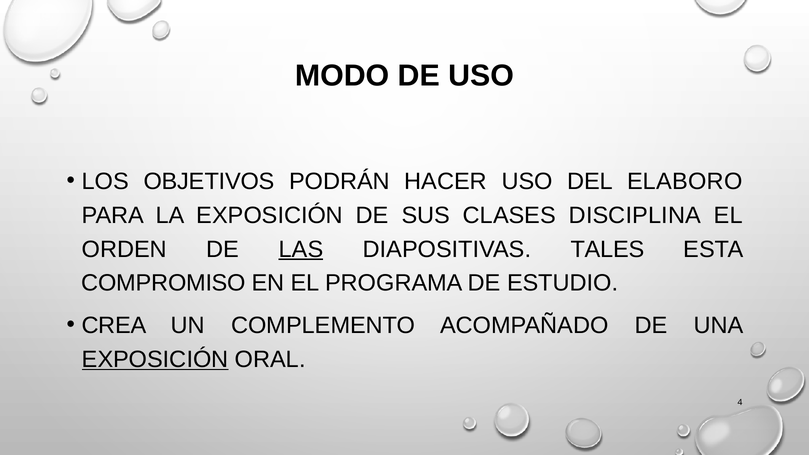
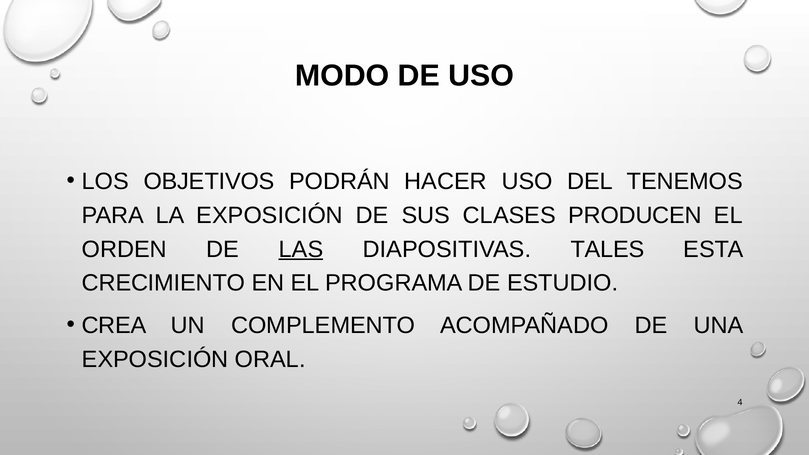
ELABORO: ELABORO -> TENEMOS
DISCIPLINA: DISCIPLINA -> PRODUCEN
COMPROMISO: COMPROMISO -> CRECIMIENTO
EXPOSICIÓN at (155, 359) underline: present -> none
